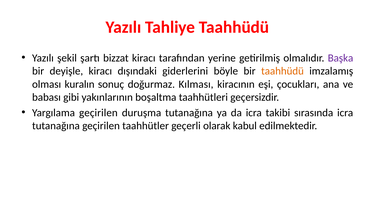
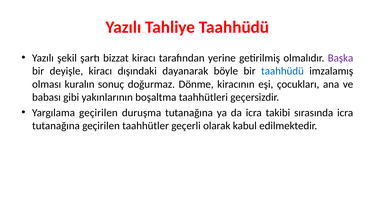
giderlerini: giderlerini -> dayanarak
taahhüdü at (282, 71) colour: orange -> blue
Kılması: Kılması -> Dönme
